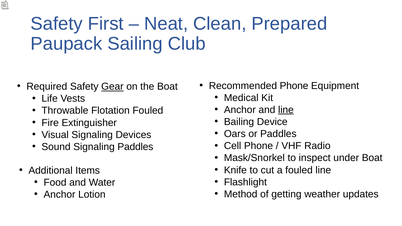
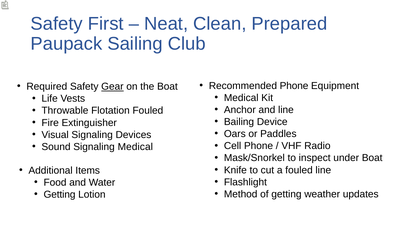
line at (286, 110) underline: present -> none
Signaling Paddles: Paddles -> Medical
Anchor at (59, 195): Anchor -> Getting
